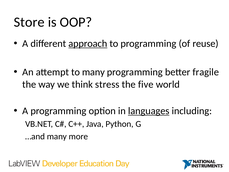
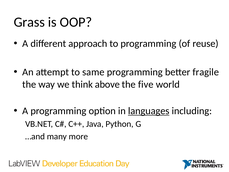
Store: Store -> Grass
approach underline: present -> none
to many: many -> same
stress: stress -> above
